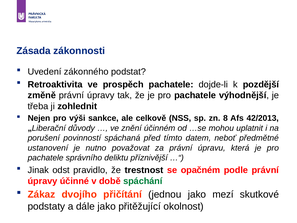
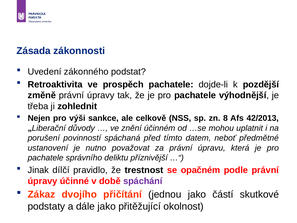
odst: odst -> dílčí
spáchání colour: green -> purple
mezí: mezí -> částí
